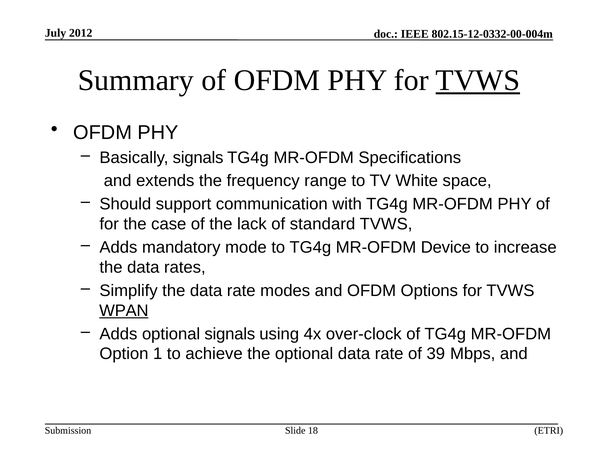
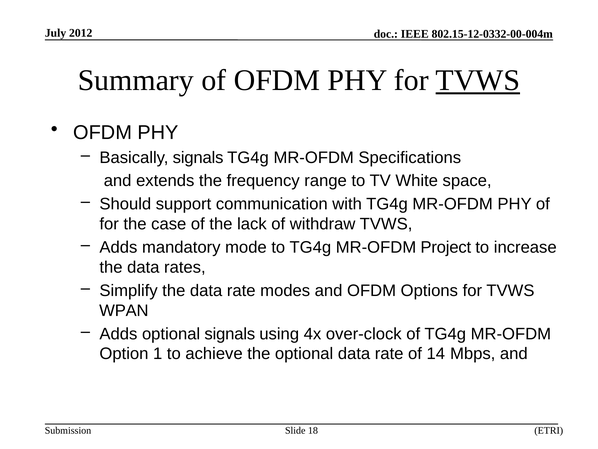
standard: standard -> withdraw
Device: Device -> Project
WPAN underline: present -> none
39: 39 -> 14
